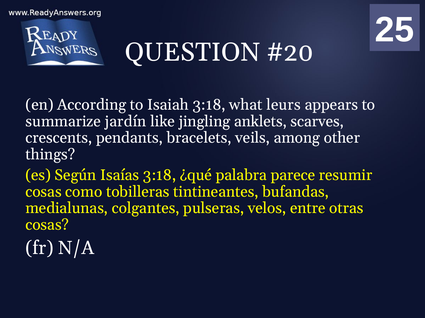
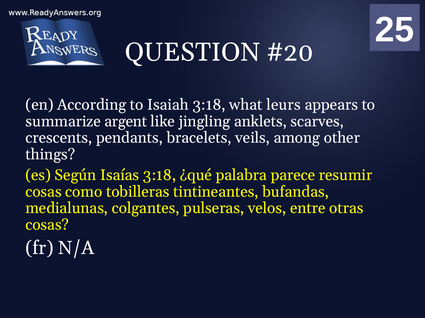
jardín: jardín -> argent
